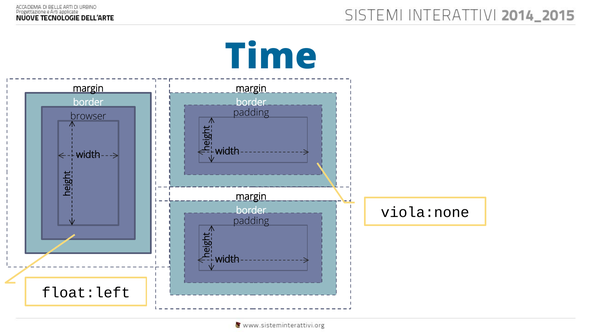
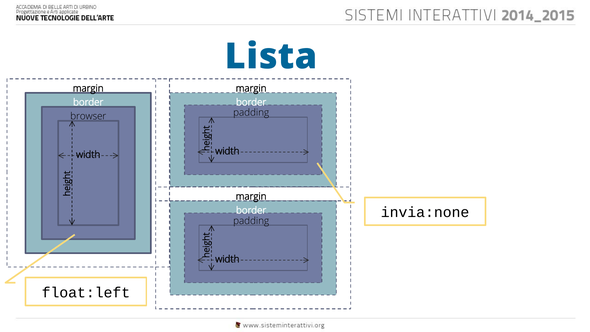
Time: Time -> Lista
viola:none: viola:none -> invia:none
